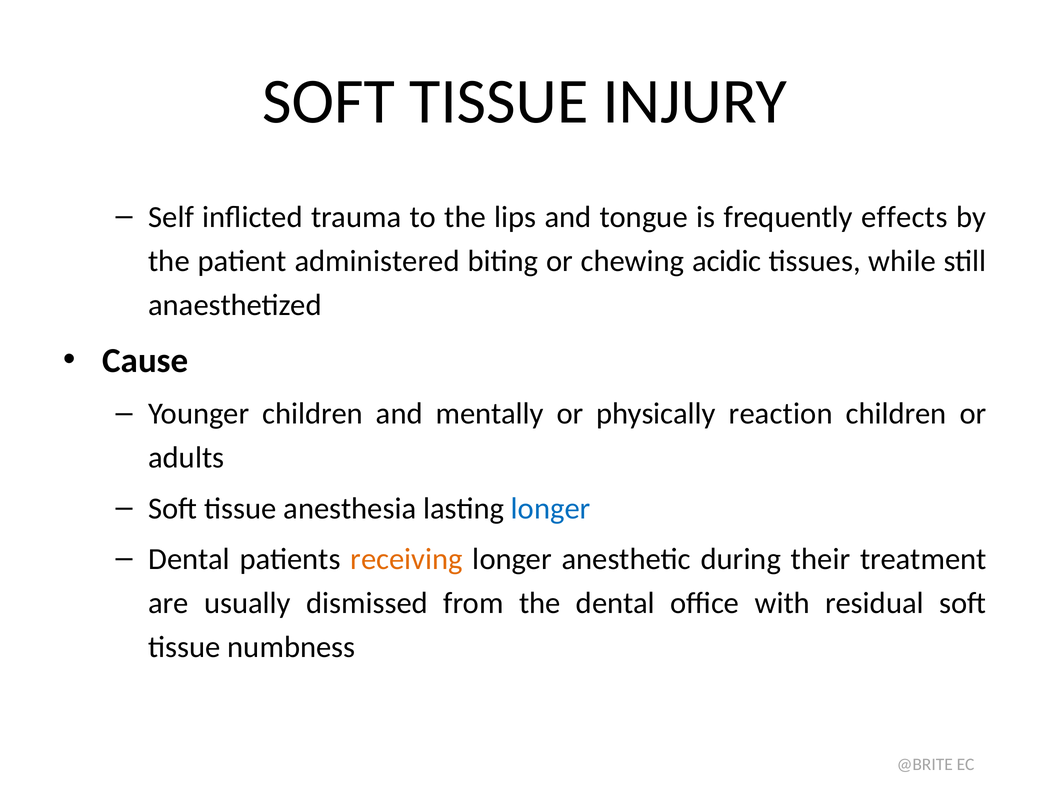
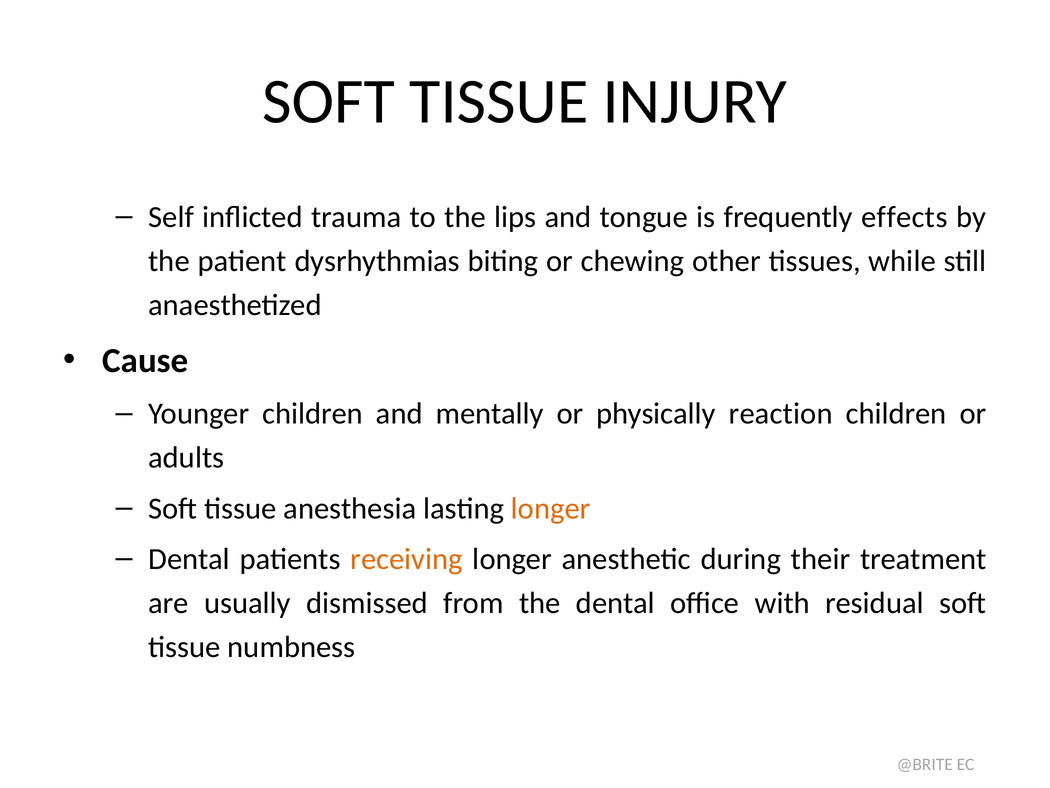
administered: administered -> dysrhythmias
acidic: acidic -> other
longer at (551, 508) colour: blue -> orange
